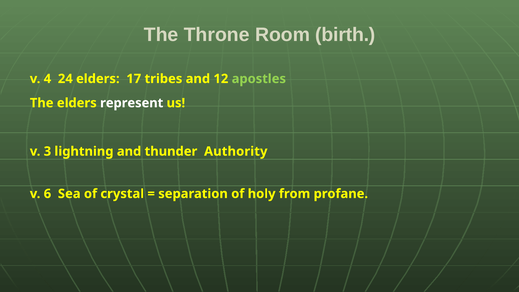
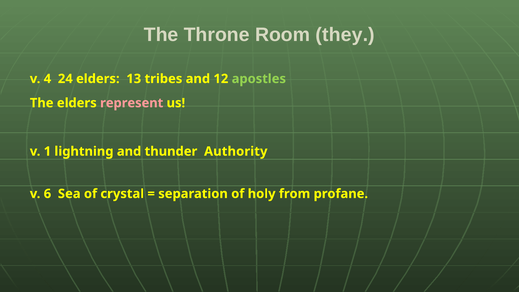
birth: birth -> they
17: 17 -> 13
represent colour: white -> pink
3: 3 -> 1
